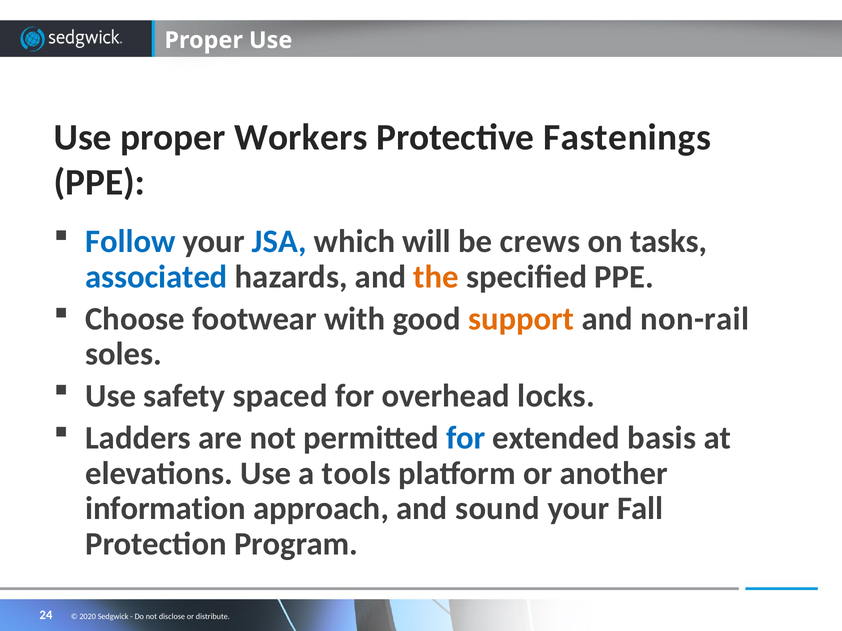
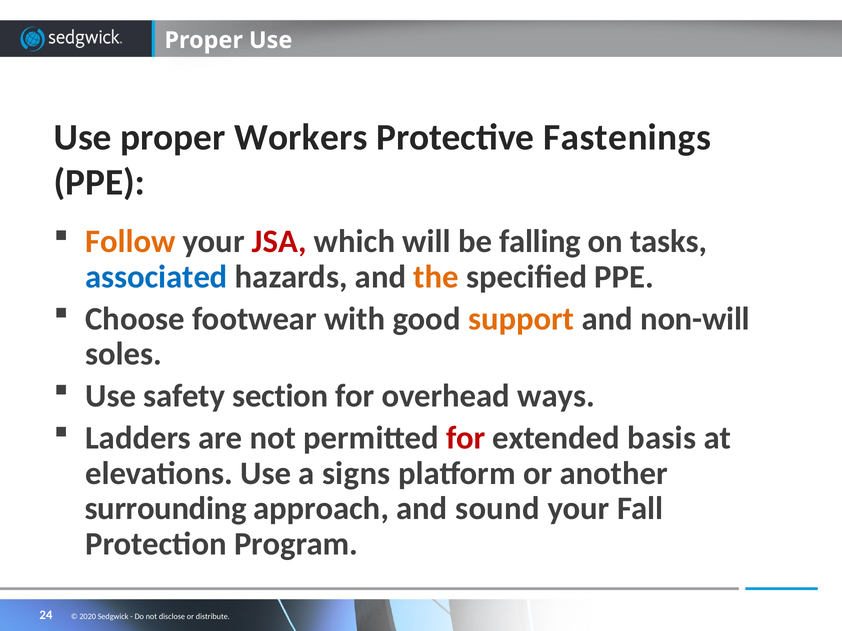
Follow colour: blue -> orange
JSA colour: blue -> red
crews: crews -> falling
non-rail: non-rail -> non-will
spaced: spaced -> section
locks: locks -> ways
for at (466, 438) colour: blue -> red
tools: tools -> signs
information: information -> surrounding
